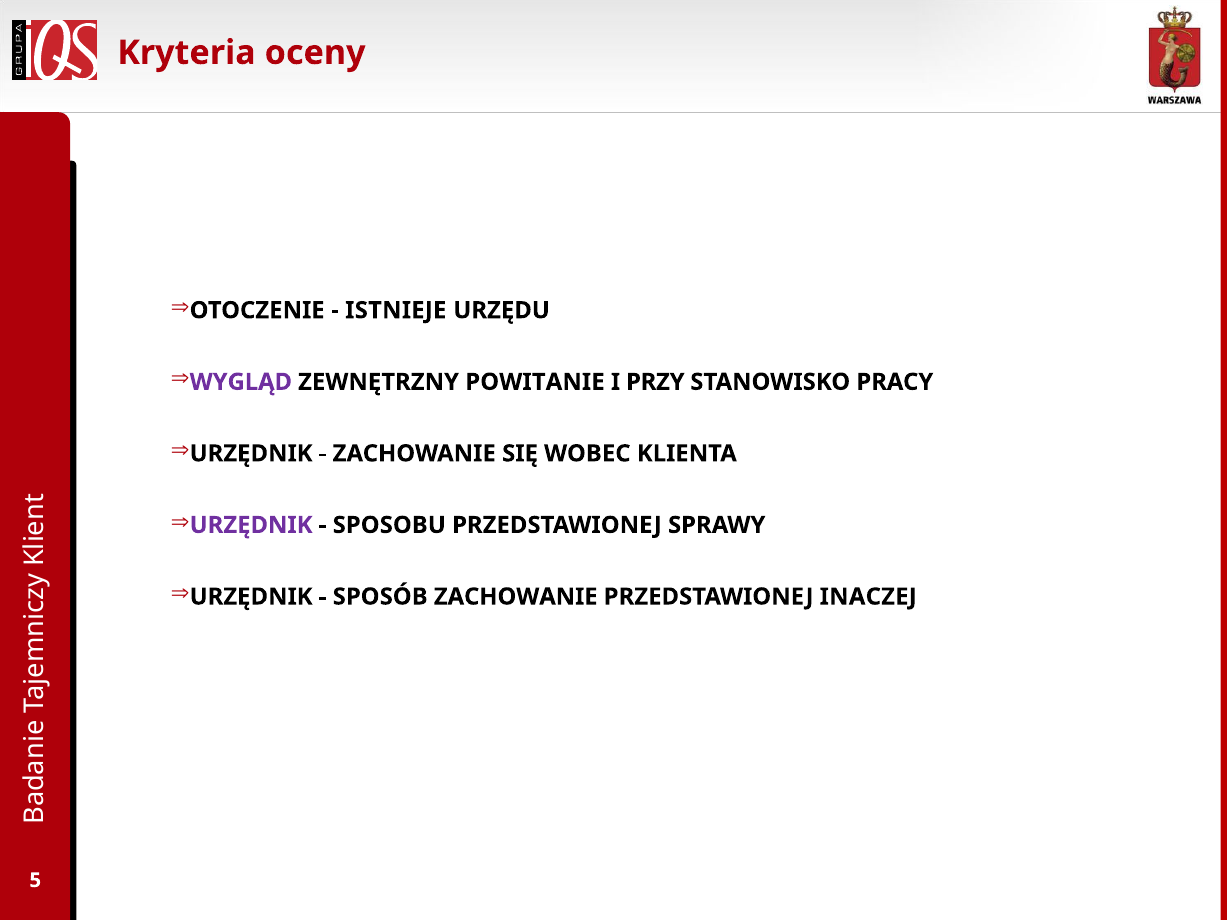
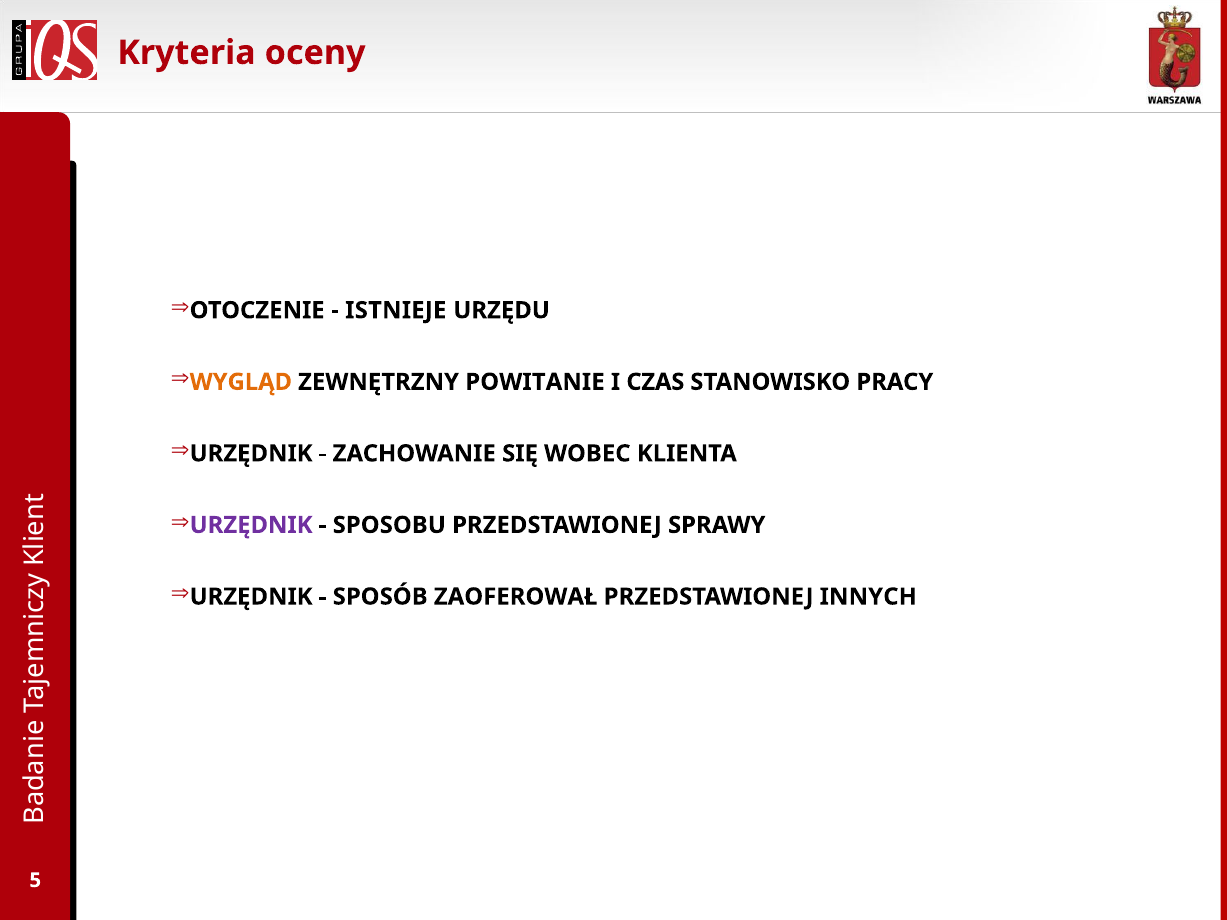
WYGLĄD colour: purple -> orange
PRZY: PRZY -> CZAS
SPOSÓB ZACHOWANIE: ZACHOWANIE -> ZAOFEROWAŁ
INACZEJ: INACZEJ -> INNYCH
